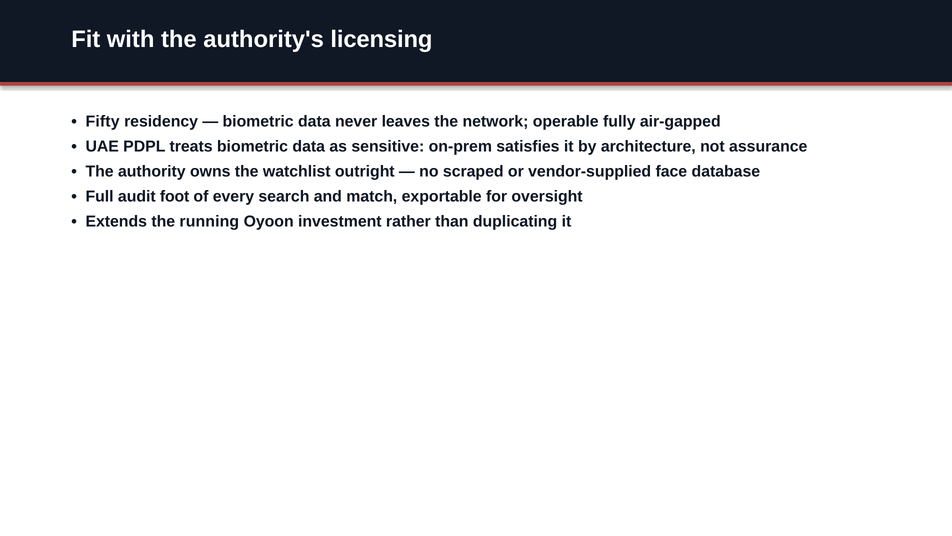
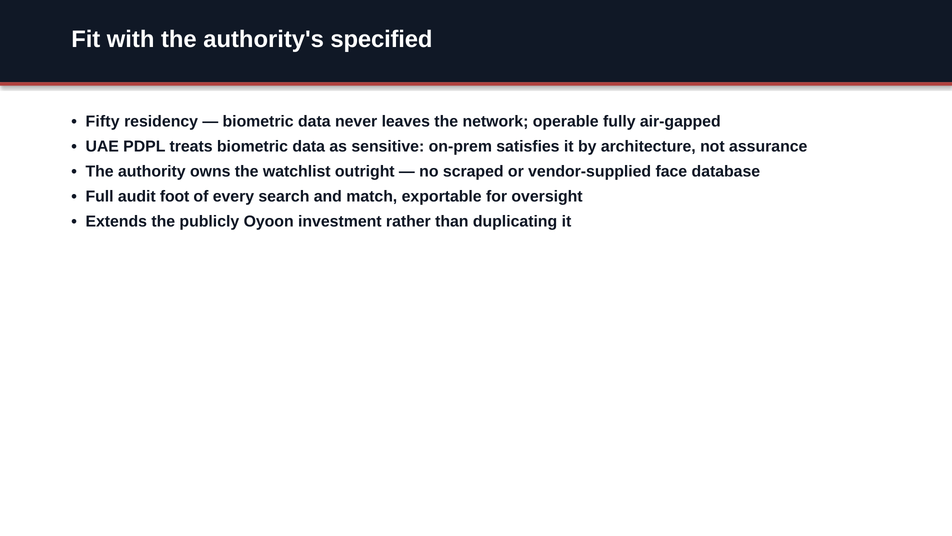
licensing: licensing -> specified
running: running -> publicly
